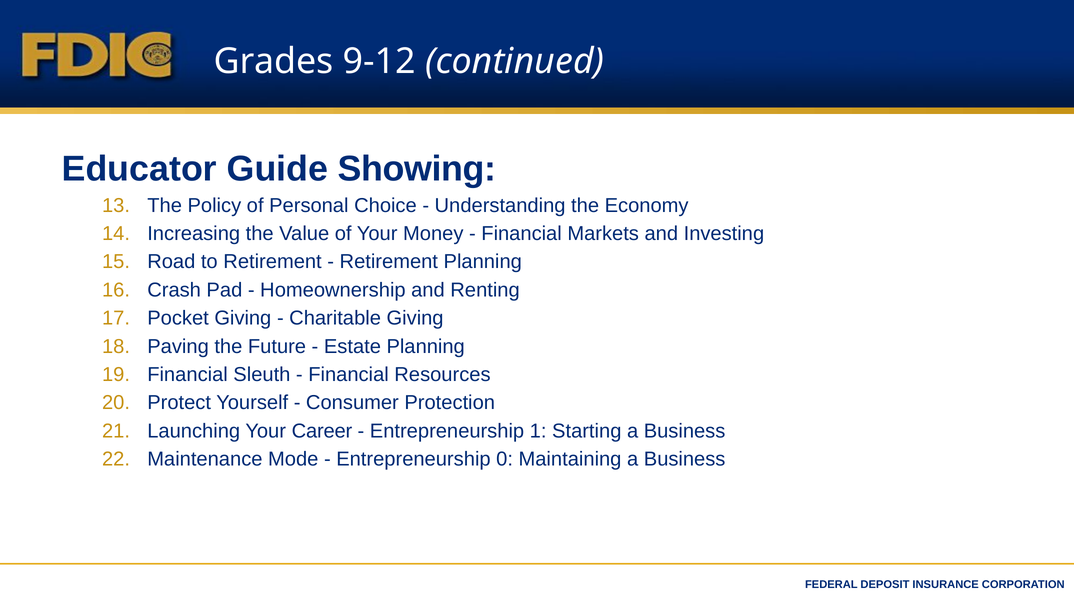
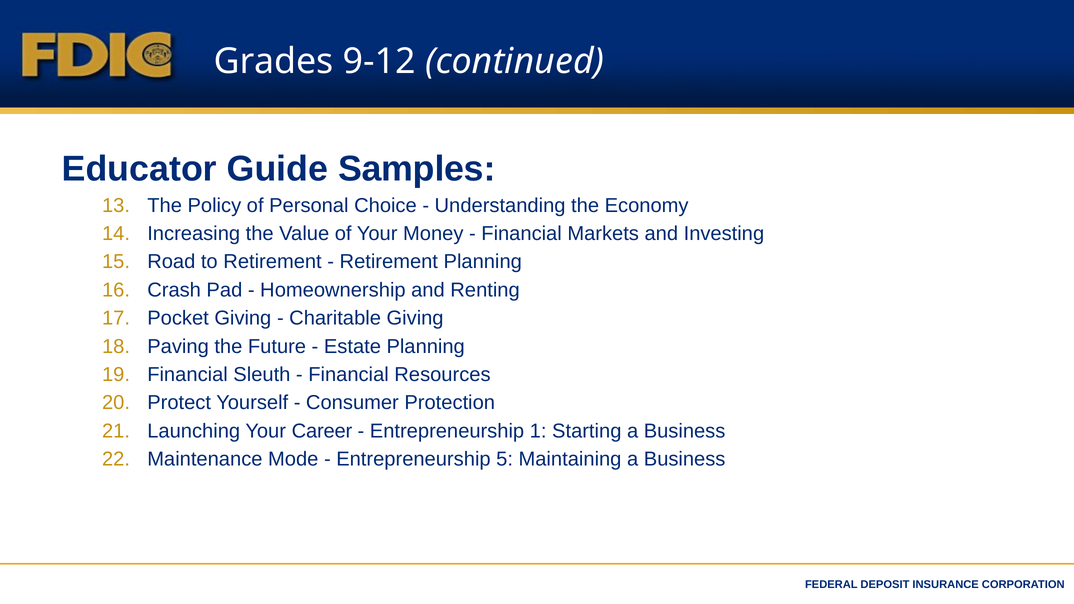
Showing: Showing -> Samples
0: 0 -> 5
